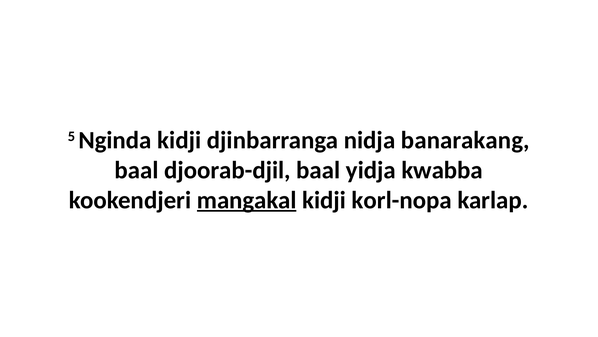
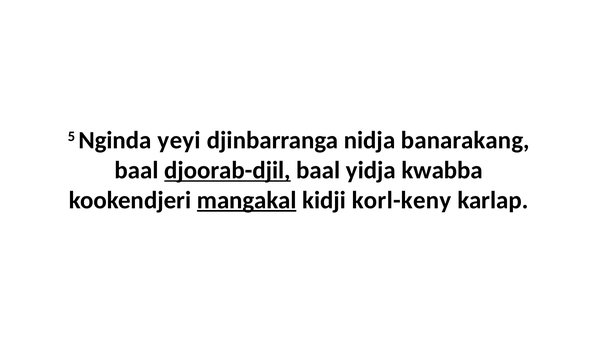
Nginda kidji: kidji -> yeyi
djoorab-djil underline: none -> present
korl-nopa: korl-nopa -> korl-keny
